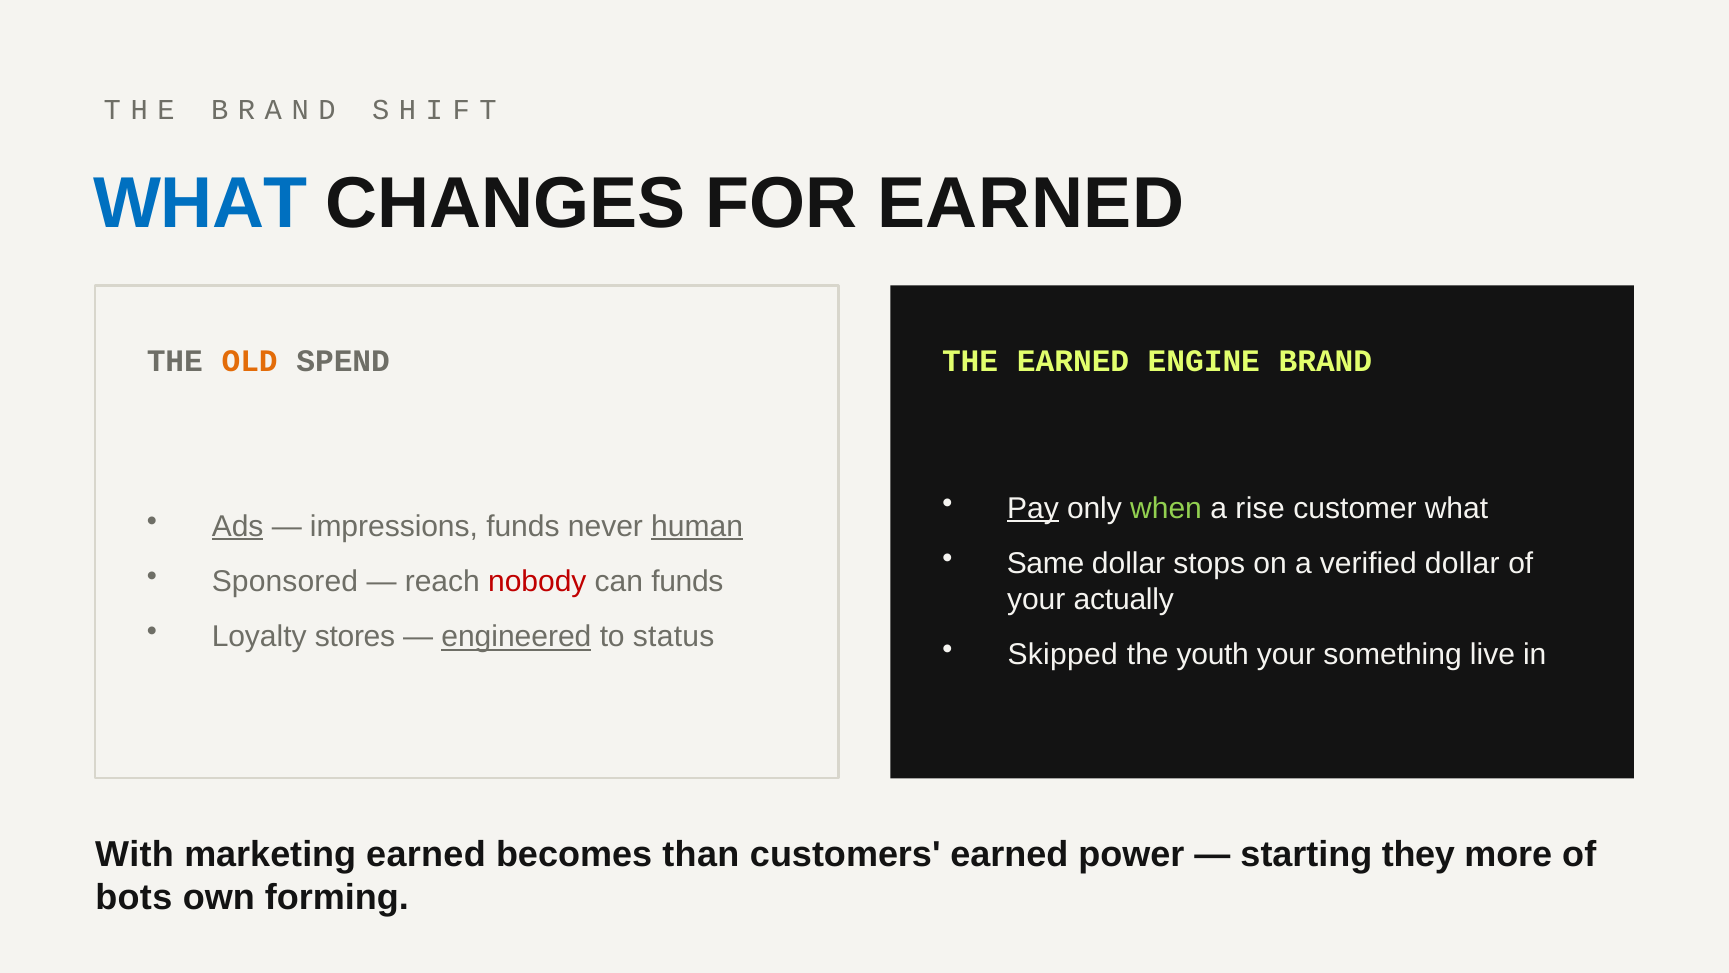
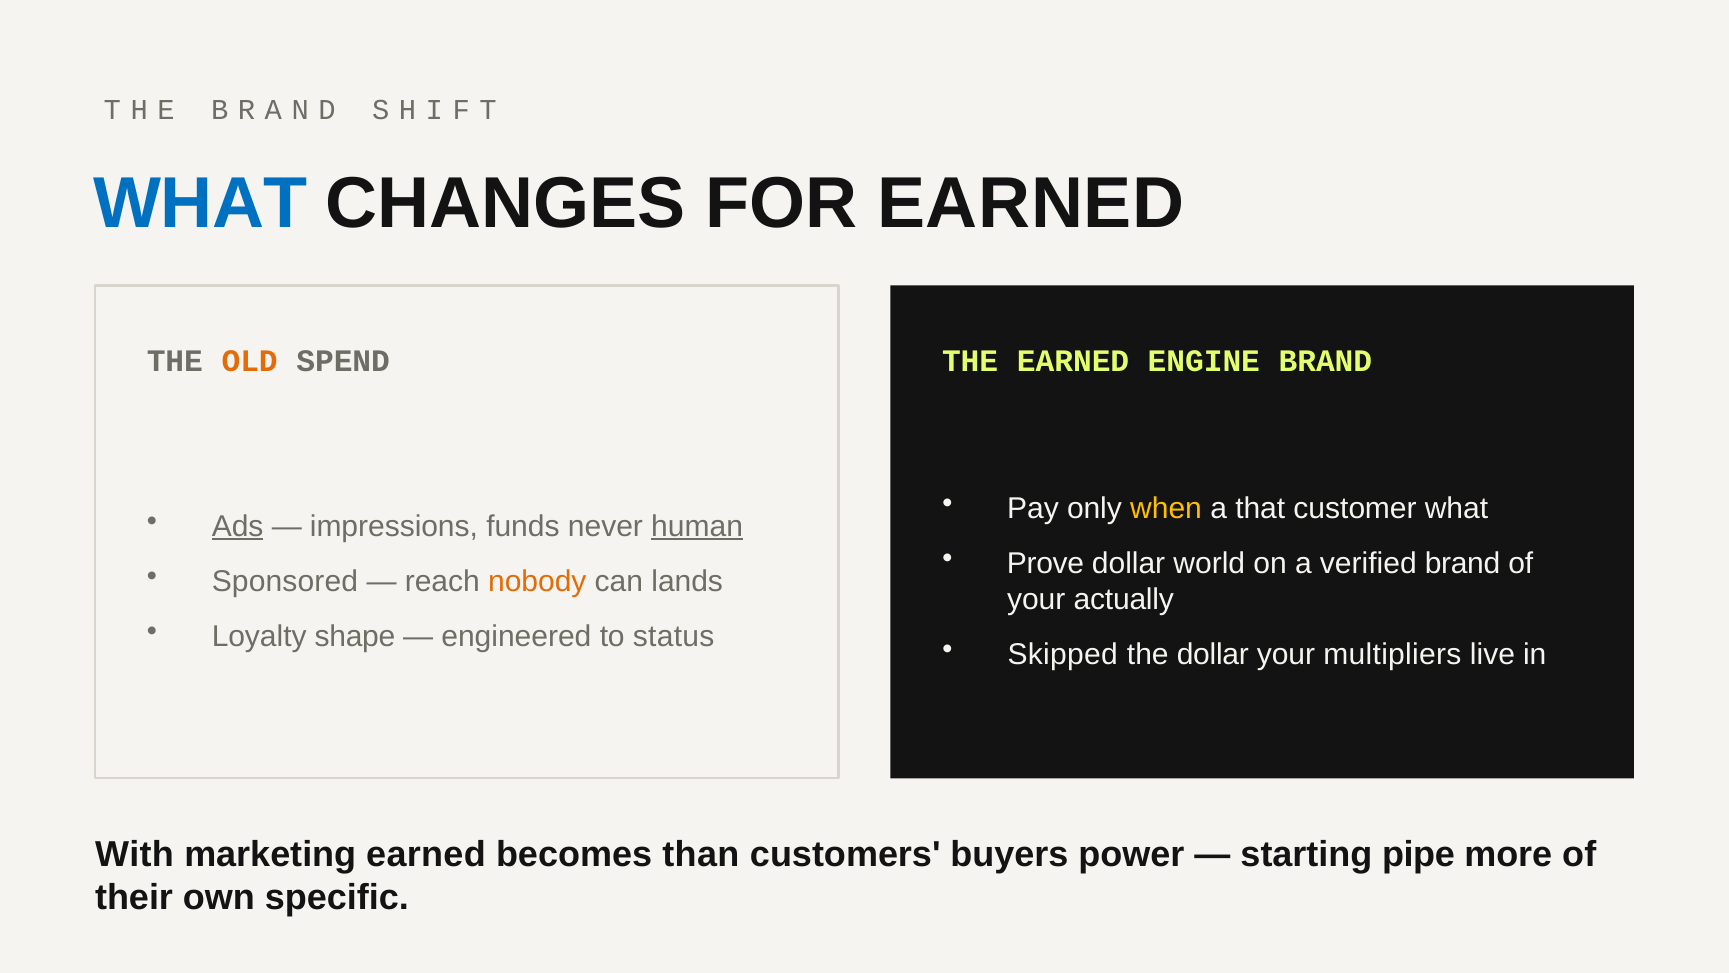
Pay underline: present -> none
when colour: light green -> yellow
rise: rise -> that
Same: Same -> Prove
stops: stops -> world
verified dollar: dollar -> brand
nobody colour: red -> orange
can funds: funds -> lands
stores: stores -> shape
engineered underline: present -> none
the youth: youth -> dollar
something: something -> multipliers
customers earned: earned -> buyers
they: they -> pipe
bots: bots -> their
forming: forming -> specific
